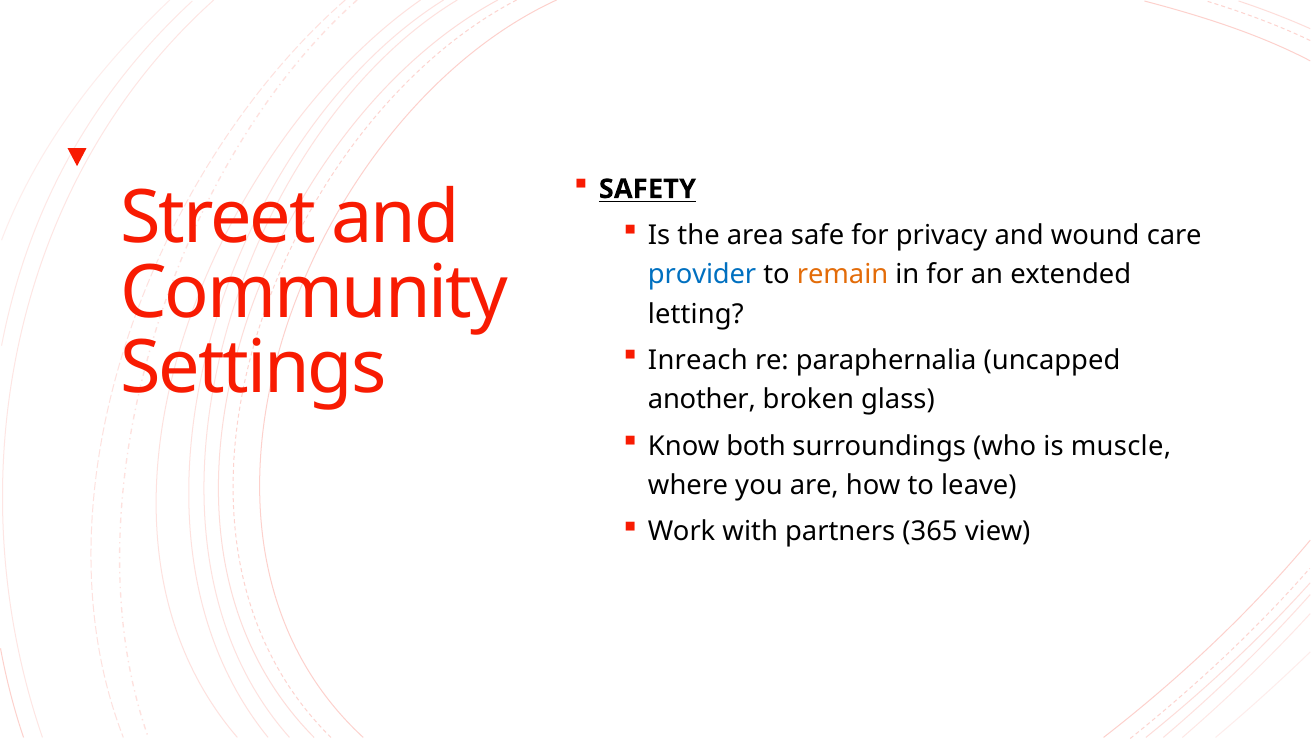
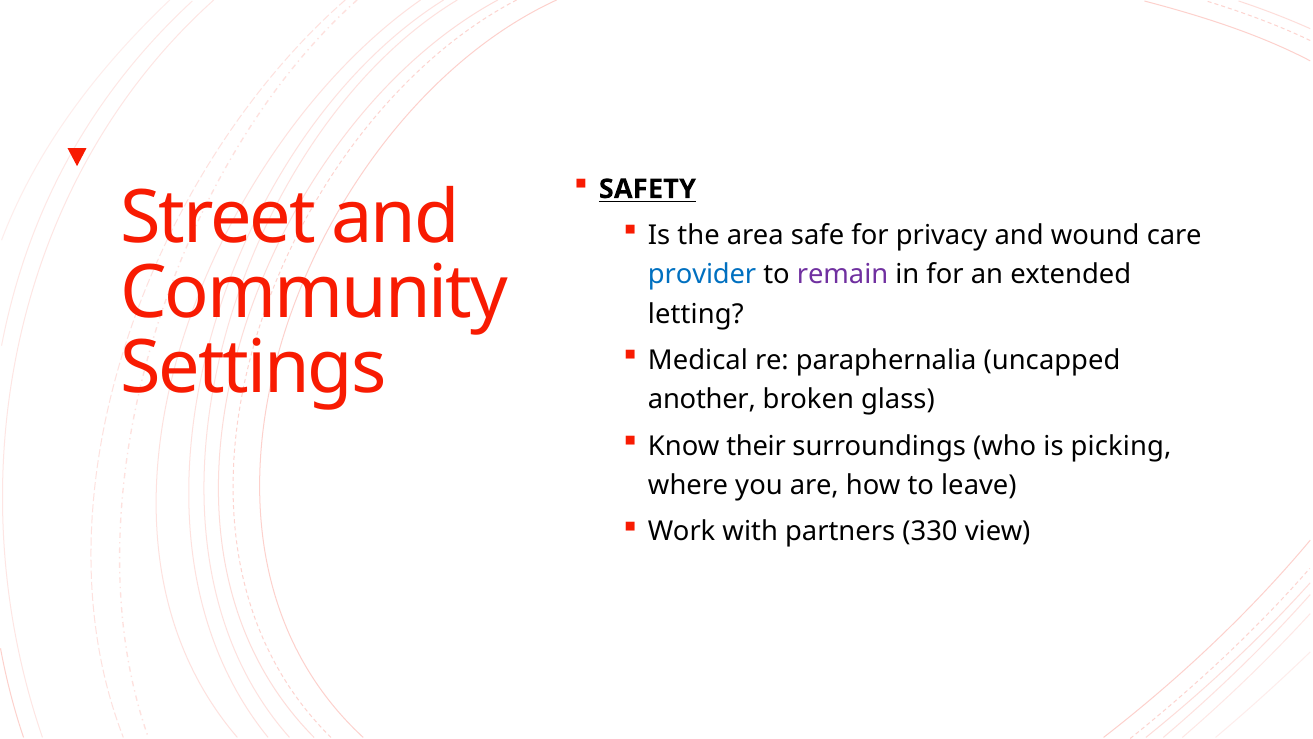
remain colour: orange -> purple
Inreach: Inreach -> Medical
both: both -> their
muscle: muscle -> picking
365: 365 -> 330
